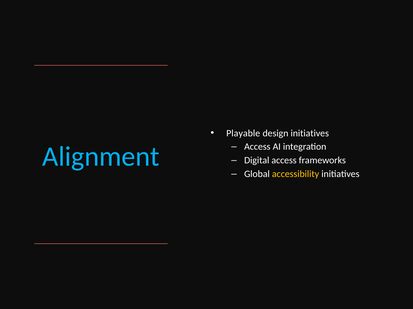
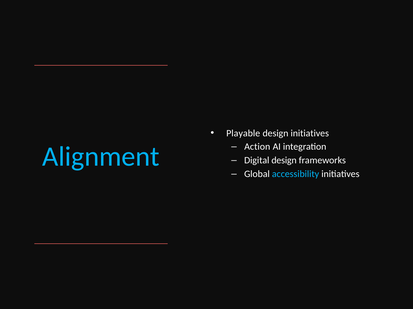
Access at (257, 147): Access -> Action
Digital access: access -> design
accessibility colour: yellow -> light blue
